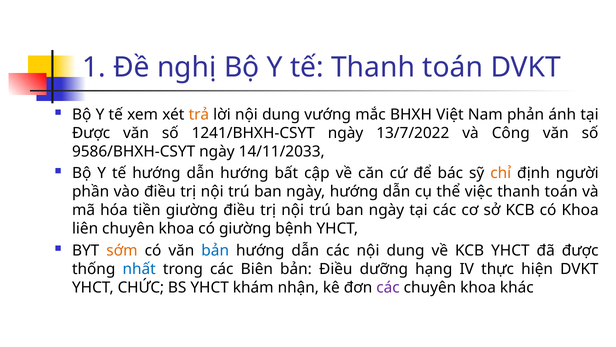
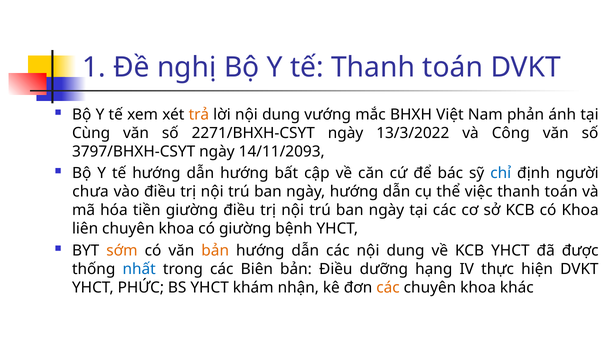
Được at (91, 133): Được -> Cùng
1241/BHXH-CSYT: 1241/BHXH-CSYT -> 2271/BHXH-CSYT
13/7/2022: 13/7/2022 -> 13/3/2022
9586/BHXH-CSYT: 9586/BHXH-CSYT -> 3797/BHXH-CSYT
14/11/2033: 14/11/2033 -> 14/11/2093
chỉ colour: orange -> blue
phần: phần -> chưa
bản at (215, 250) colour: blue -> orange
CHỨC: CHỨC -> PHỨC
các at (388, 287) colour: purple -> orange
